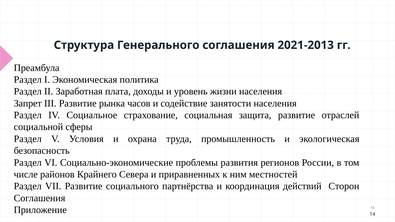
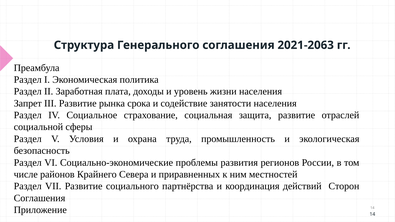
2021-2013: 2021-2013 -> 2021-2063
часов: часов -> срока
